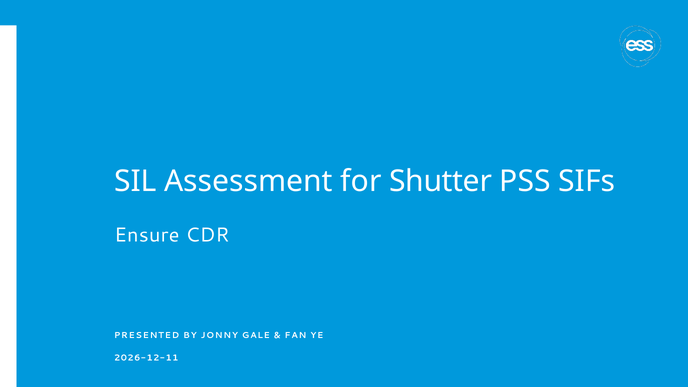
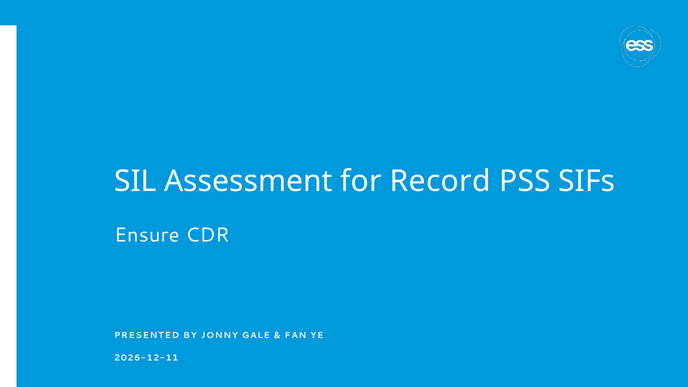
Shutter: Shutter -> Record
